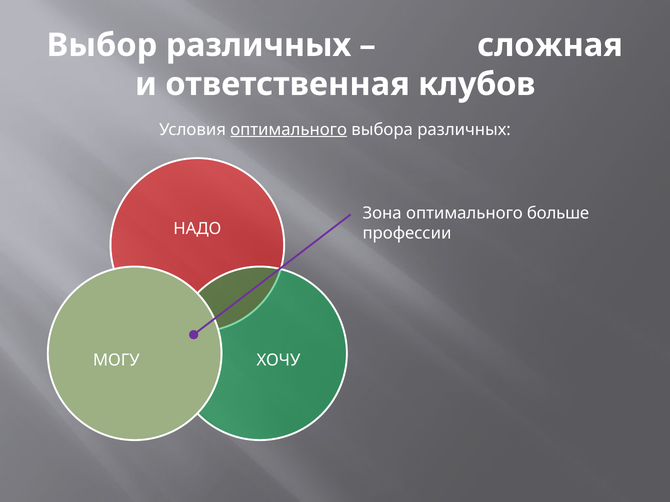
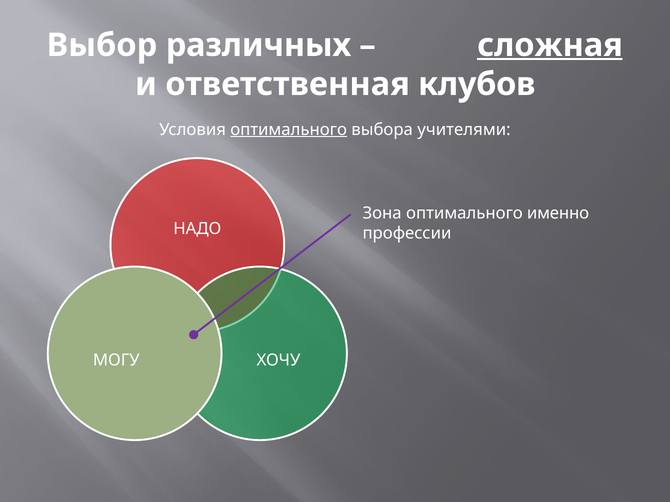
сложная underline: none -> present
выбора различных: различных -> учителями
больше: больше -> именно
